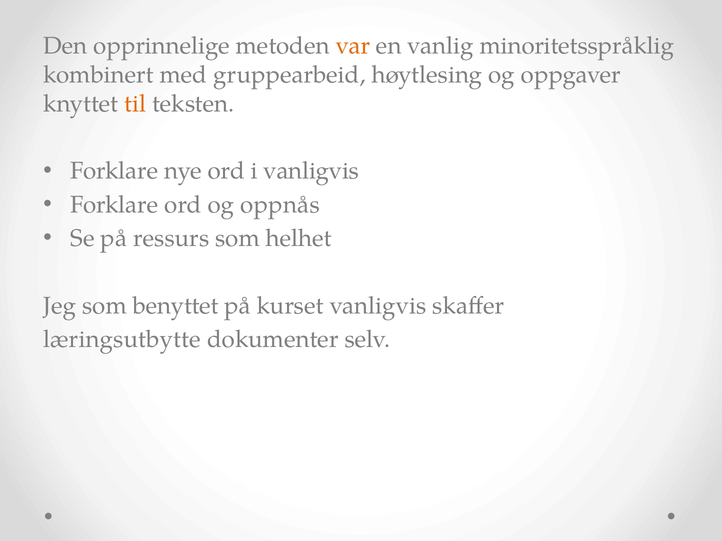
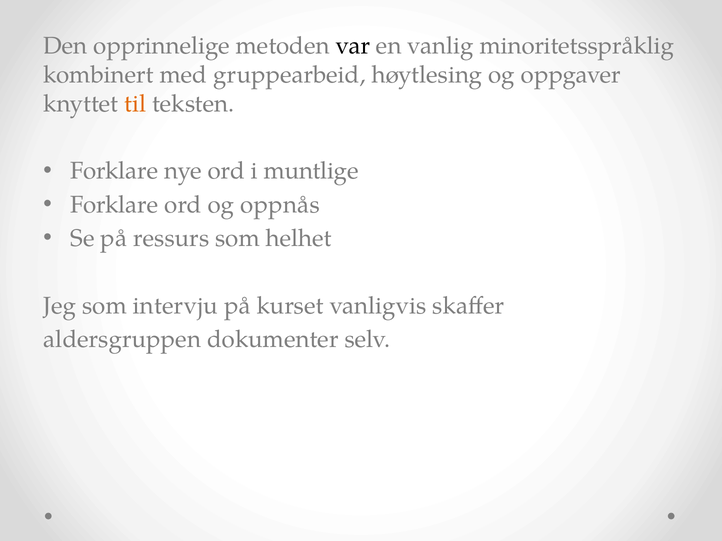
var colour: orange -> black
i vanligvis: vanligvis -> muntlige
benyttet: benyttet -> intervju
læringsutbytte: læringsutbytte -> aldersgruppen
